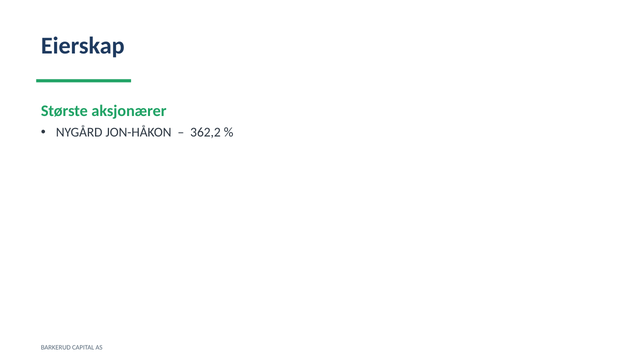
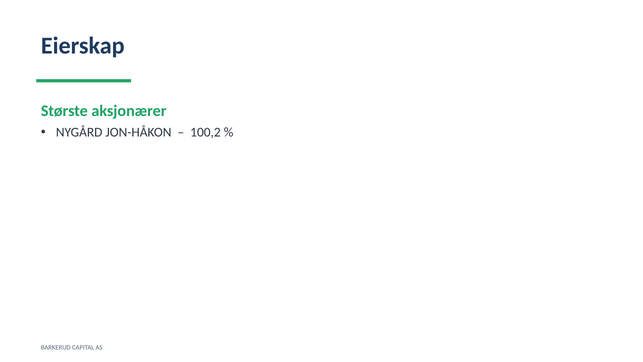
362,2: 362,2 -> 100,2
